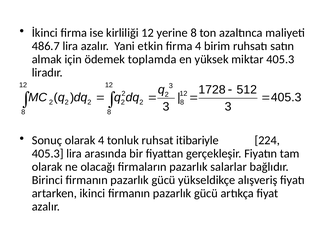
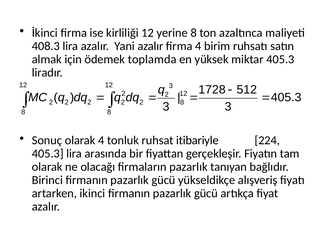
486.7: 486.7 -> 408.3
Yani etkin: etkin -> azalır
salarlar: salarlar -> tanıyan
